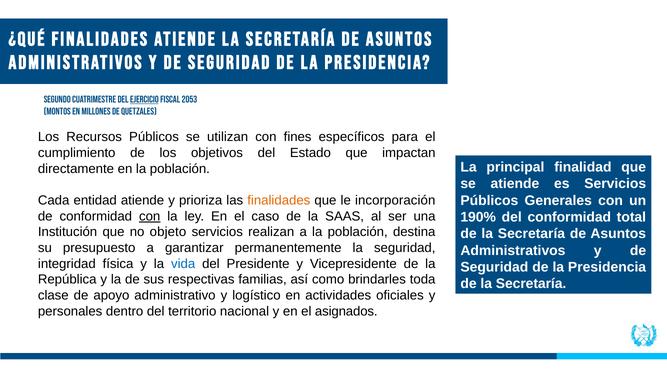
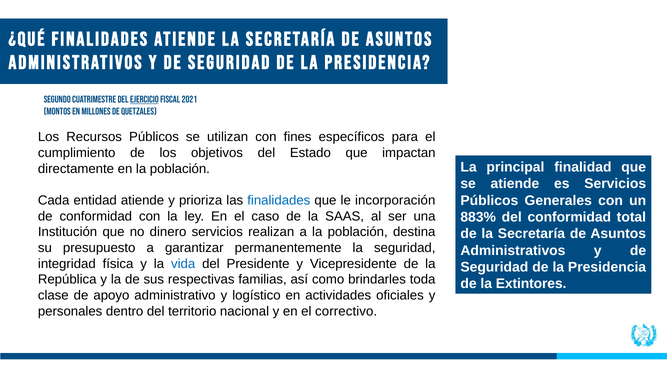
2053: 2053 -> 2021
finalidades at (279, 201) colour: orange -> blue
con at (150, 216) underline: present -> none
190%: 190% -> 883%
objeto: objeto -> dinero
Secretaría at (531, 284): Secretaría -> Extintores
asignados: asignados -> correctivo
